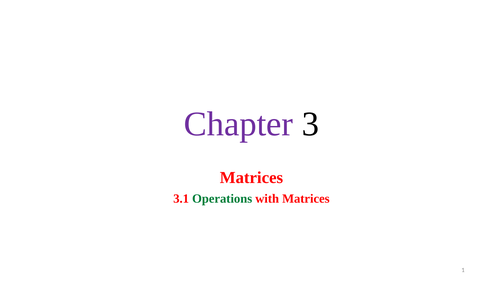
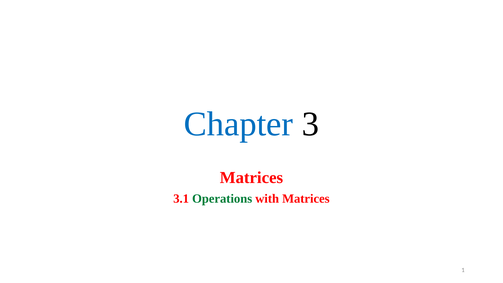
Chapter colour: purple -> blue
